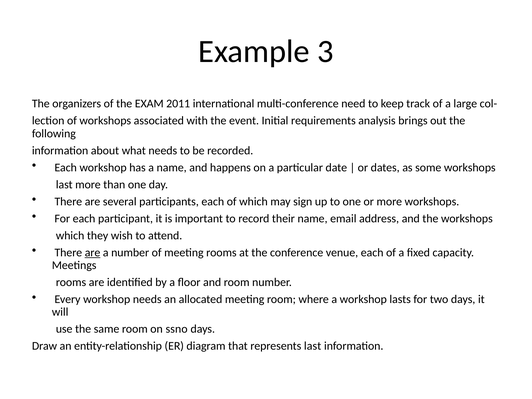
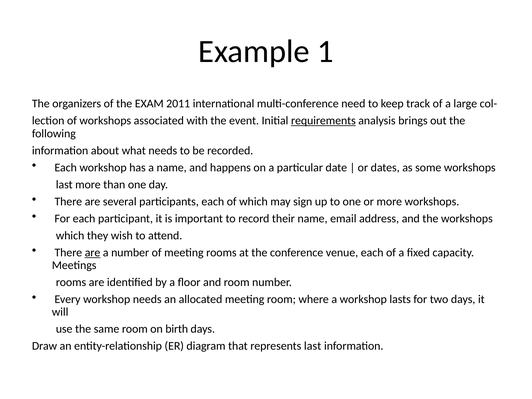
3: 3 -> 1
requirements underline: none -> present
ssno: ssno -> birth
